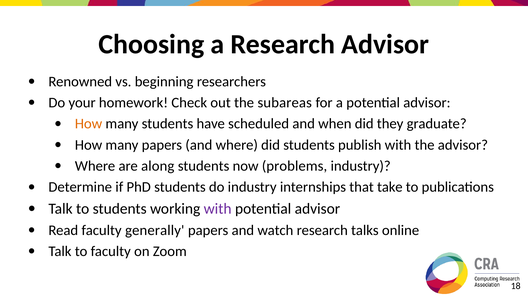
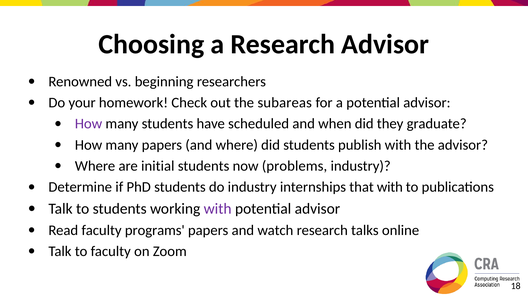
How at (89, 124) colour: orange -> purple
along: along -> initial
that take: take -> with
generally: generally -> programs
